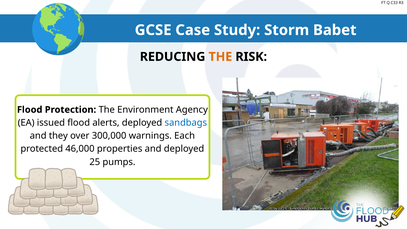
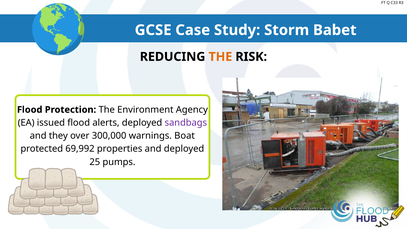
sandbags colour: blue -> purple
Each: Each -> Boat
46,000: 46,000 -> 69,992
